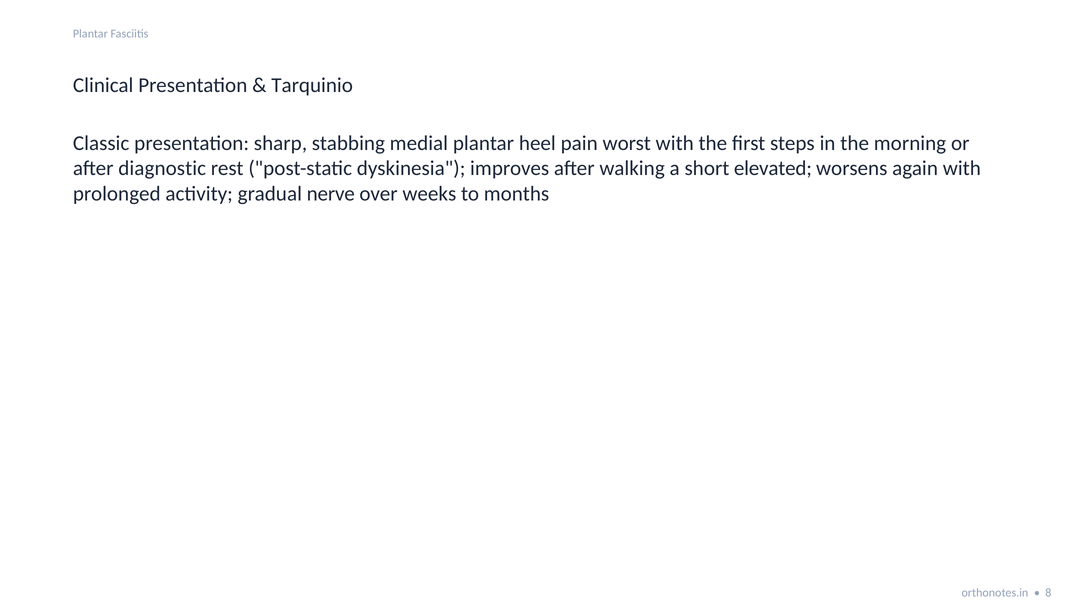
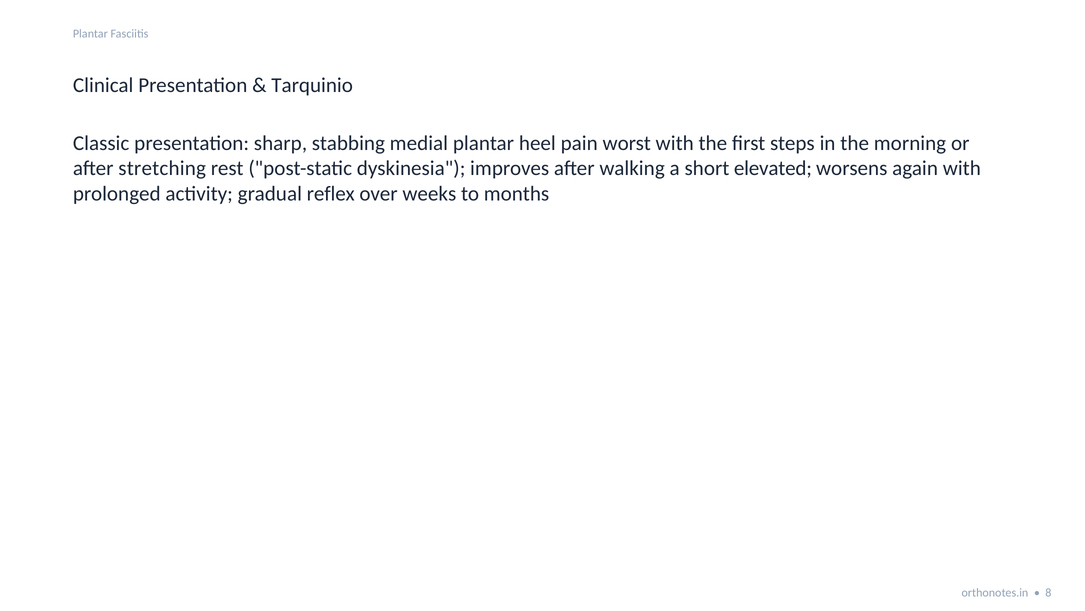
diagnostic: diagnostic -> stretching
nerve: nerve -> reflex
